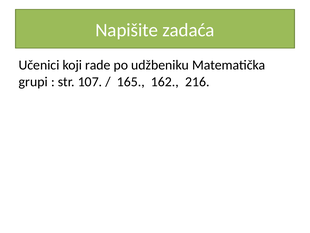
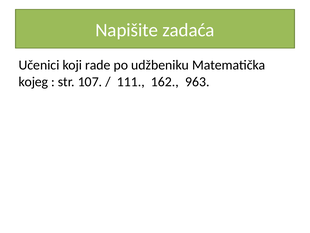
grupi: grupi -> kojeg
165: 165 -> 111
216: 216 -> 963
